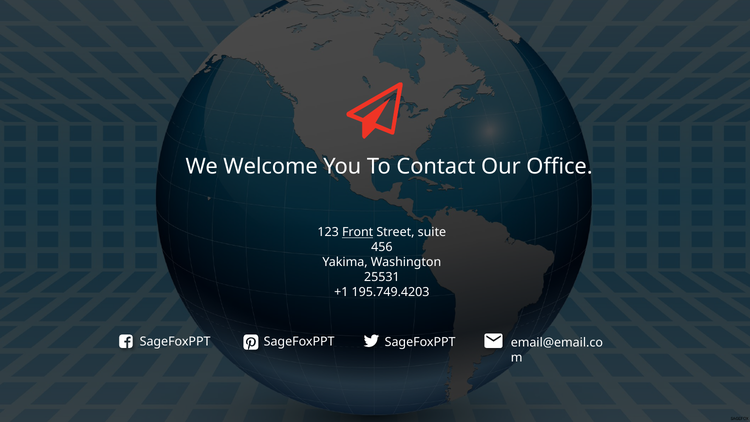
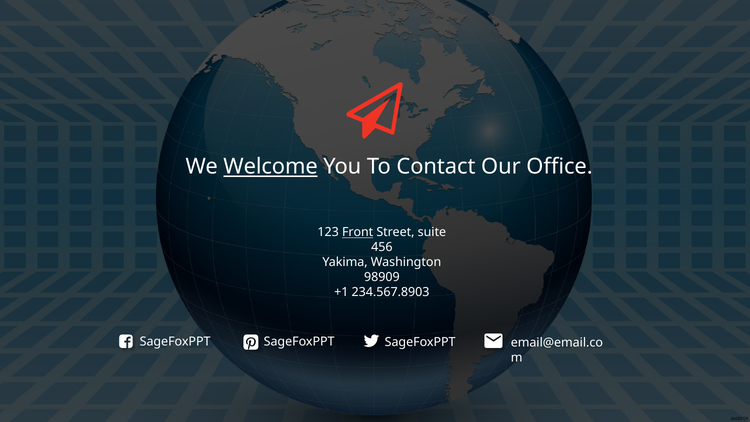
Welcome underline: none -> present
25531: 25531 -> 98909
195.749.4203: 195.749.4203 -> 234.567.8903
